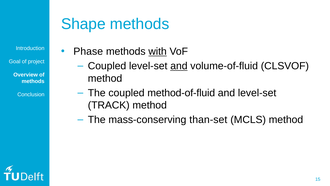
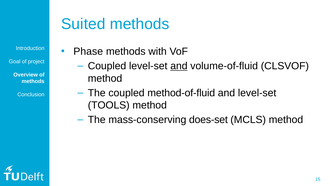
Shape: Shape -> Suited
with underline: present -> none
TRACK: TRACK -> TOOLS
than-set: than-set -> does-set
